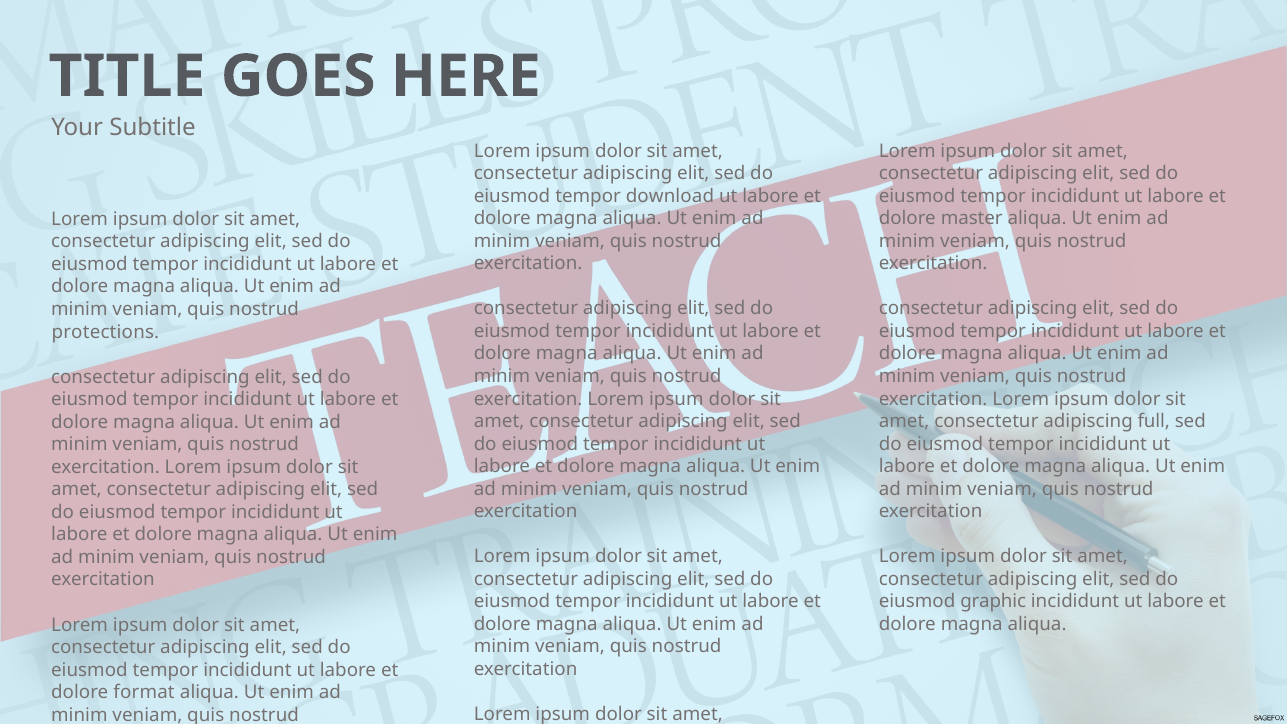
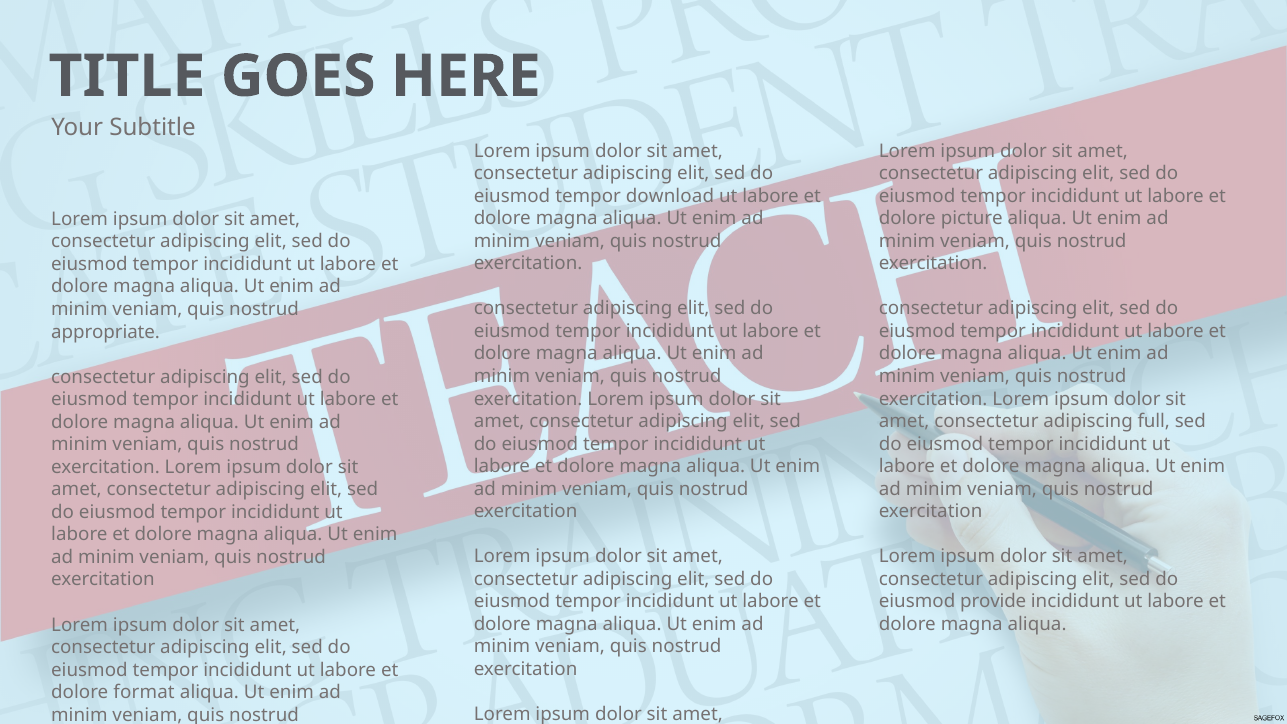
master: master -> picture
protections: protections -> appropriate
graphic: graphic -> provide
